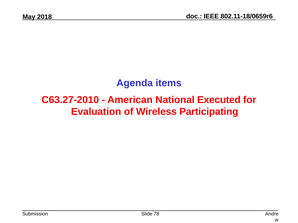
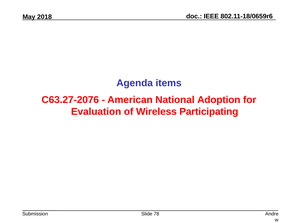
C63.27-2010: C63.27-2010 -> C63.27-2076
Executed: Executed -> Adoption
